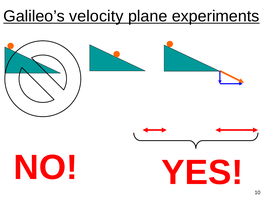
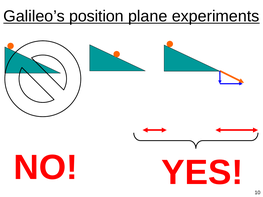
velocity: velocity -> position
